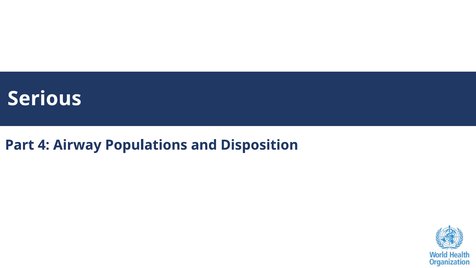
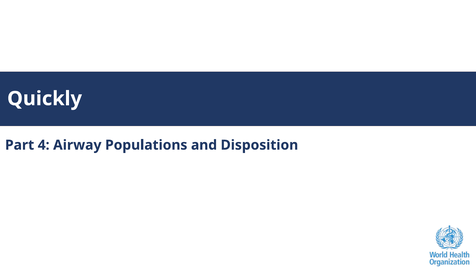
Serious: Serious -> Quickly
